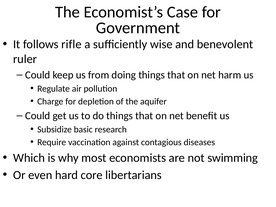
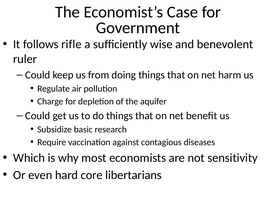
swimming: swimming -> sensitivity
